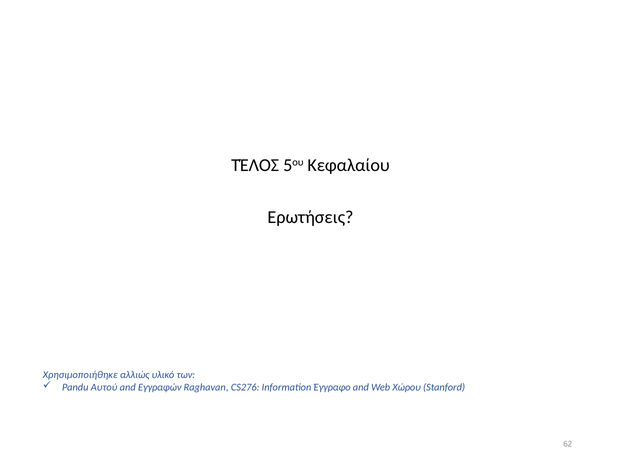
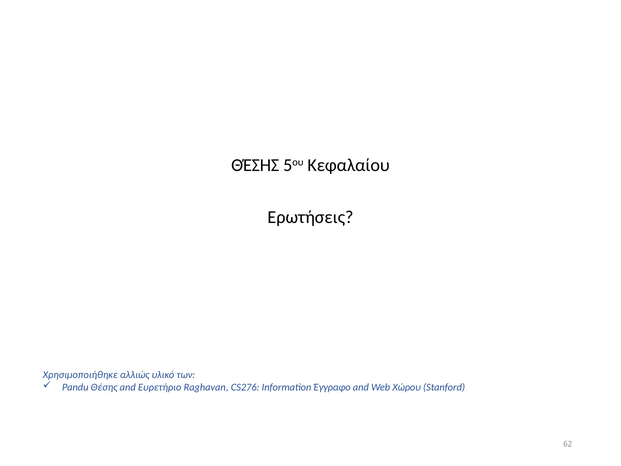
ΤΈΛΟΣ at (255, 165): ΤΈΛΟΣ -> ΘΈΣΗΣ
Pandu Αυτού: Αυτού -> Θέσης
Εγγραφών: Εγγραφών -> Ευρετήριο
